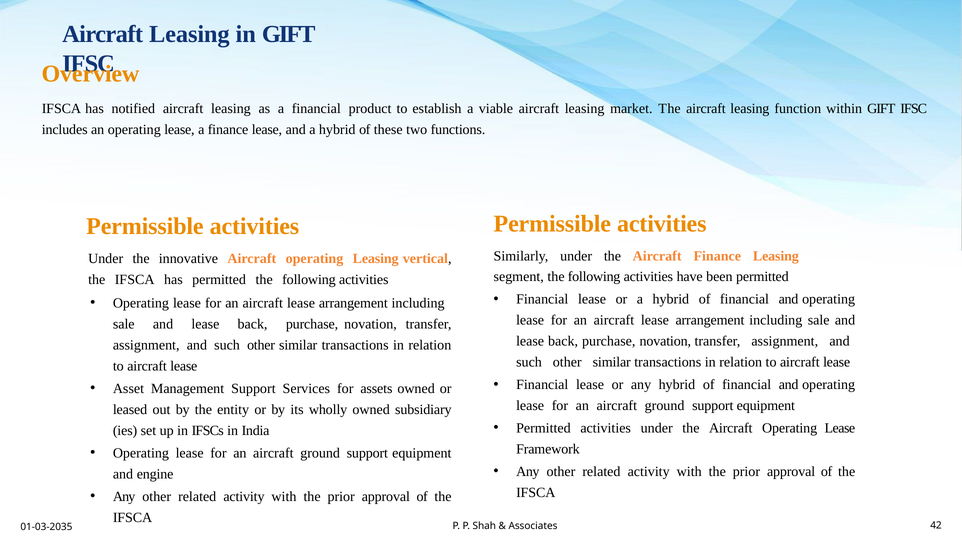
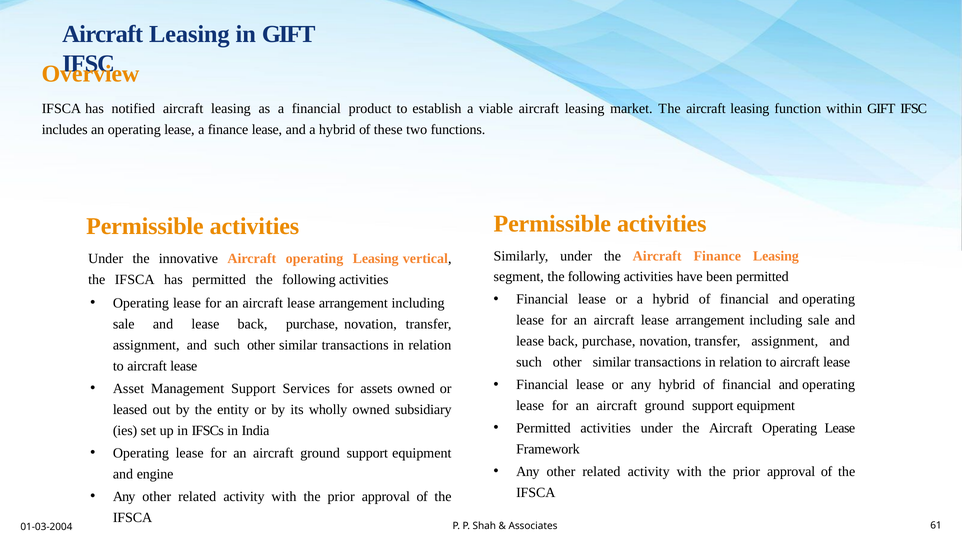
01-03-2035: 01-03-2035 -> 01-03-2004
42: 42 -> 61
